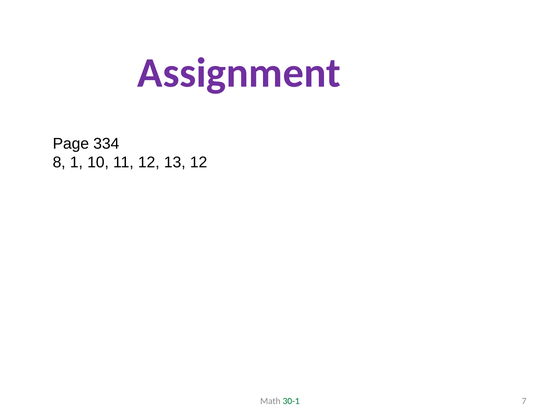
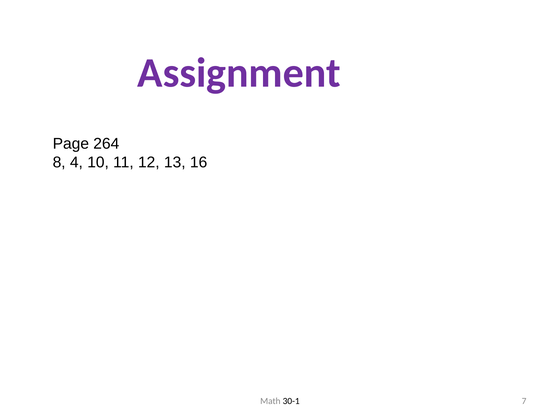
334: 334 -> 264
1: 1 -> 4
13 12: 12 -> 16
30-1 colour: green -> black
